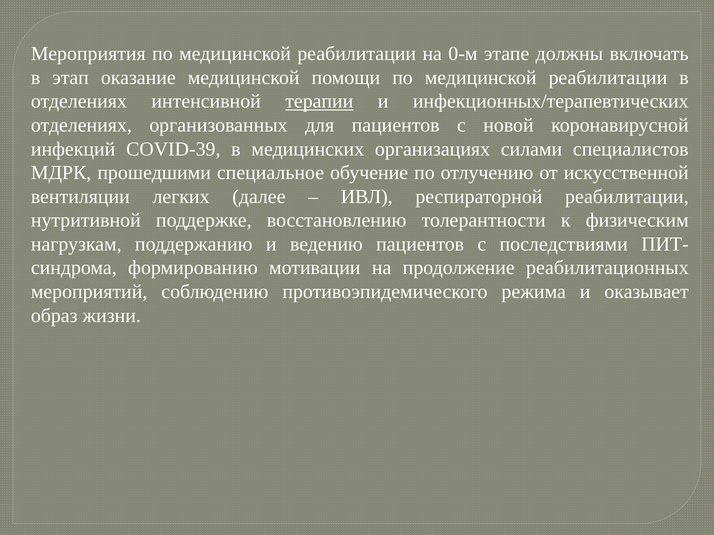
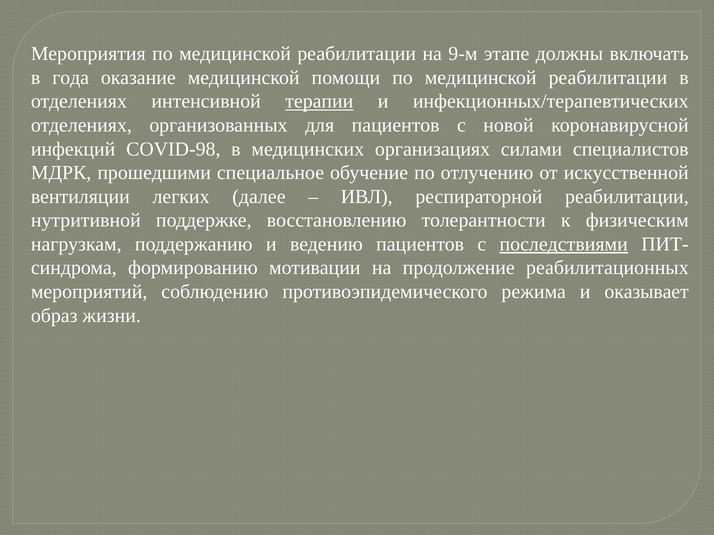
0-м: 0-м -> 9-м
этап: этап -> года
COVID-39: COVID-39 -> COVID-98
последствиями underline: none -> present
